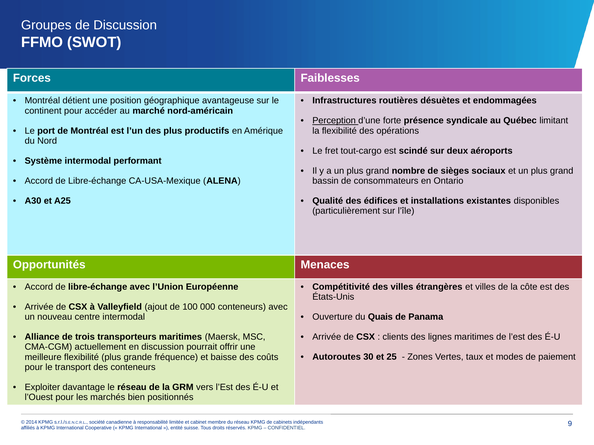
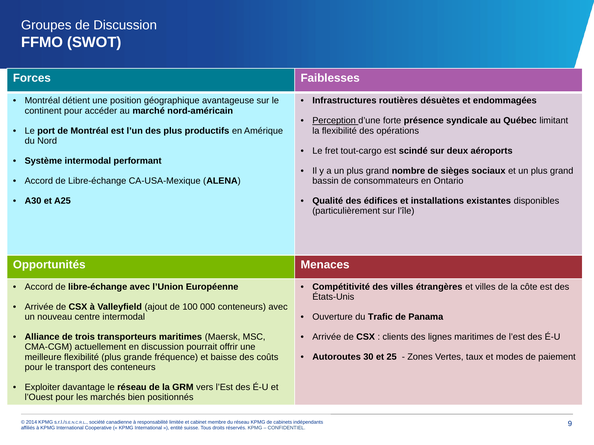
Quais: Quais -> Trafic
